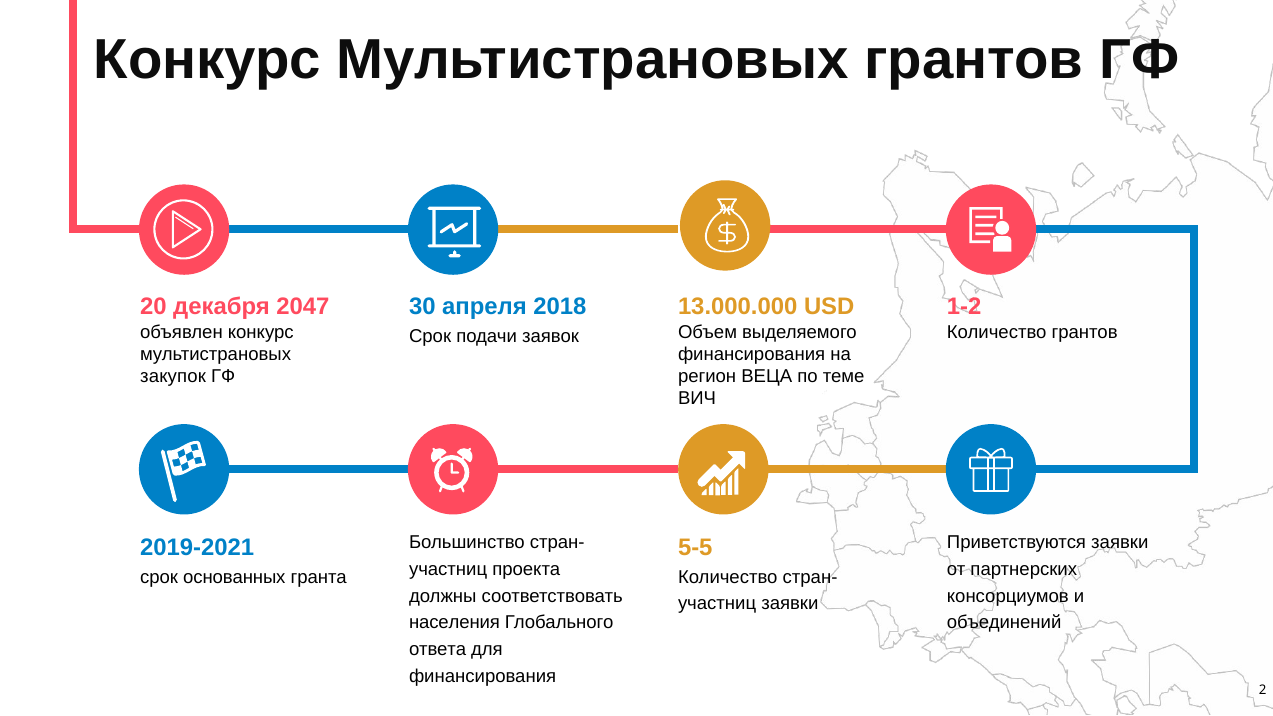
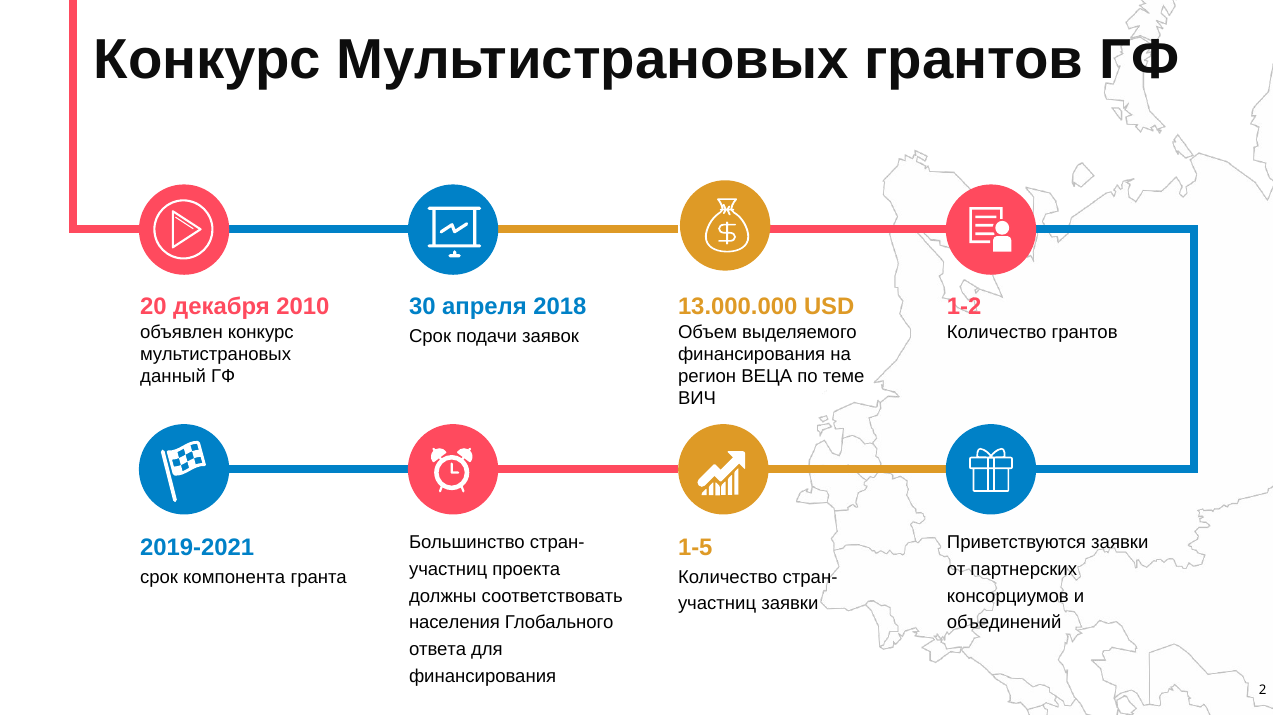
2047: 2047 -> 2010
закупок: закупок -> данный
5-5: 5-5 -> 1-5
основанных: основанных -> компонента
